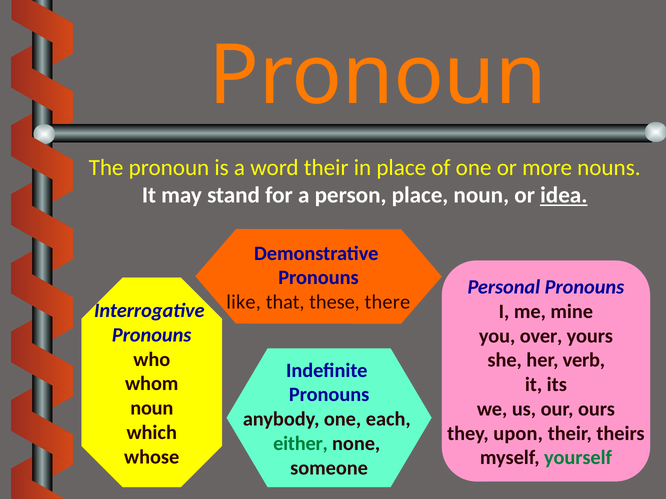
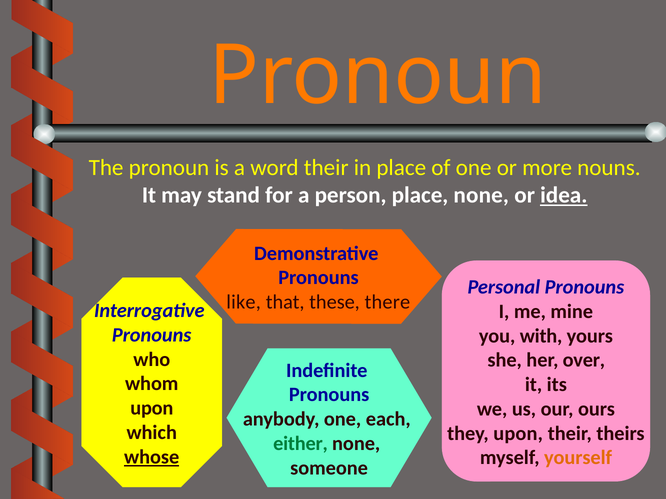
place noun: noun -> none
over: over -> with
verb: verb -> over
noun at (152, 409): noun -> upon
whose underline: none -> present
yourself colour: green -> orange
